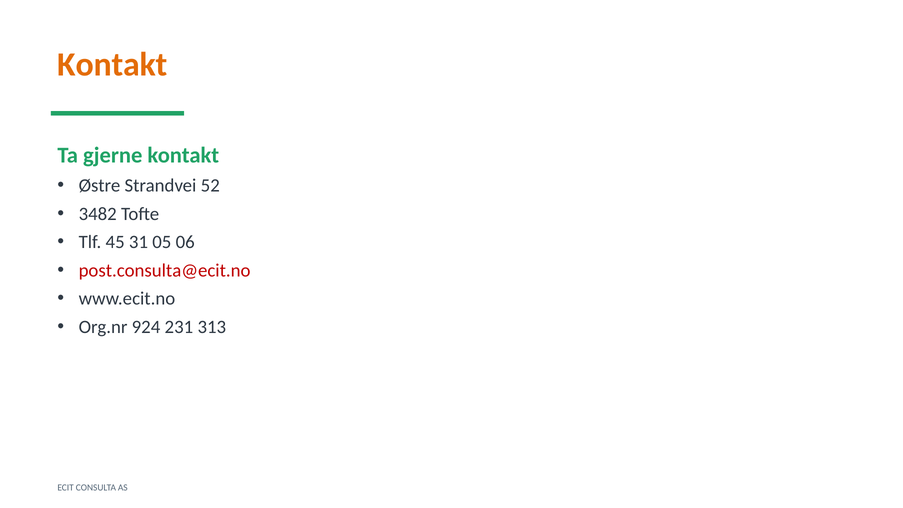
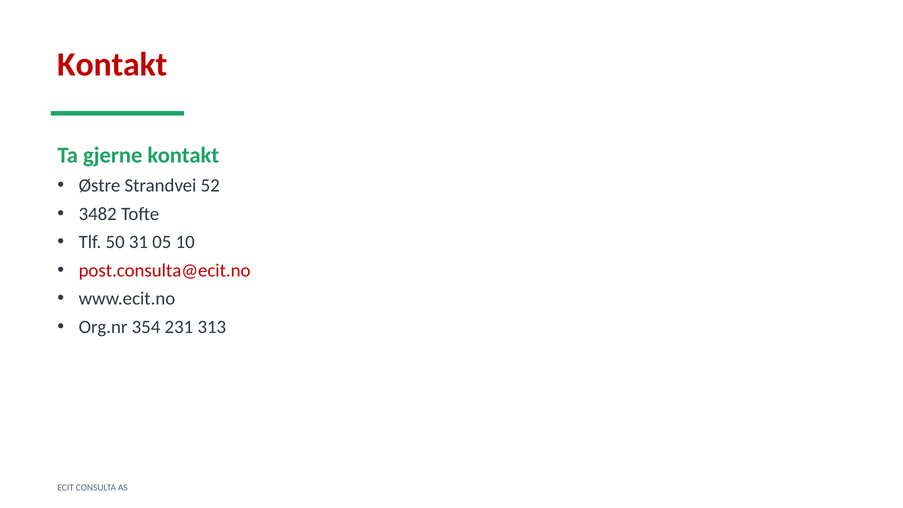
Kontakt at (112, 64) colour: orange -> red
45: 45 -> 50
06: 06 -> 10
924: 924 -> 354
